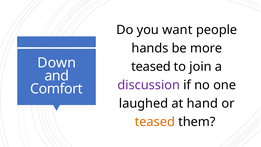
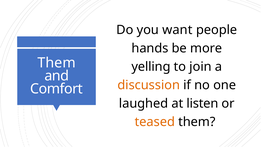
Down at (57, 63): Down -> Them
teased at (151, 67): teased -> yelling
discussion colour: purple -> orange
hand: hand -> listen
